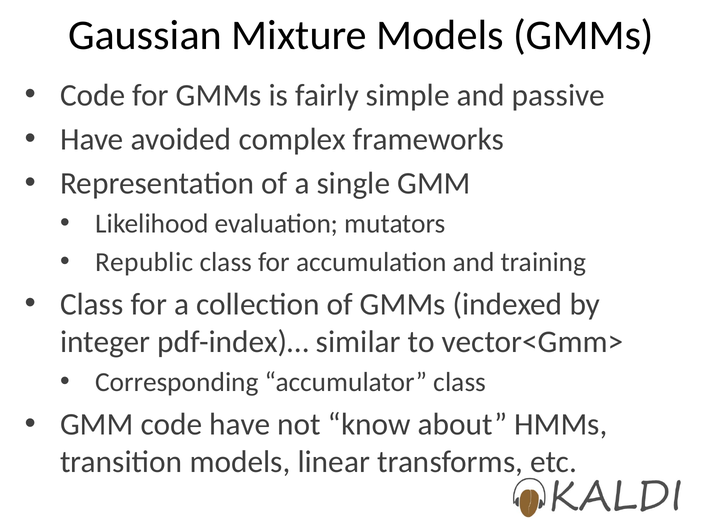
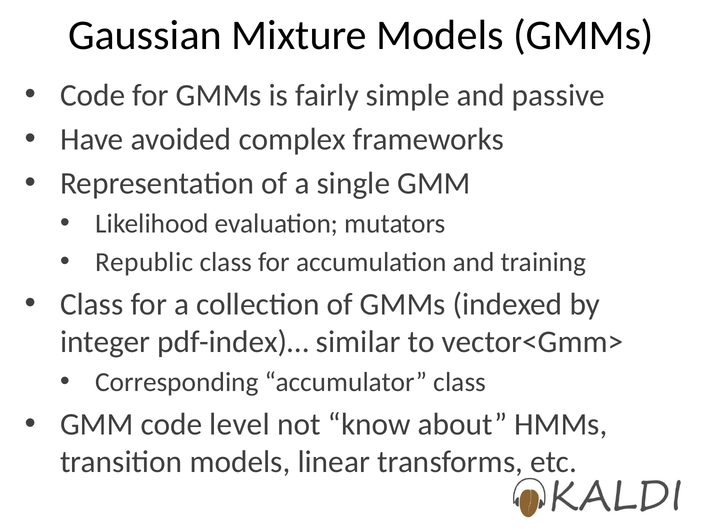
code have: have -> level
